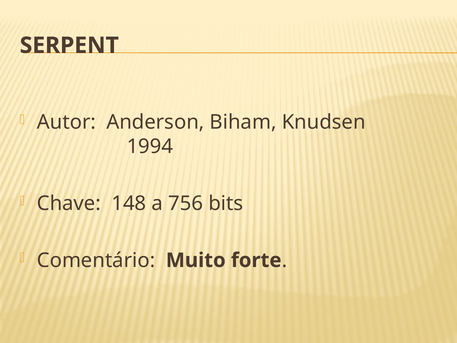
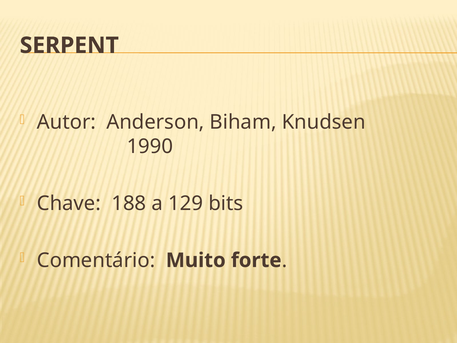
1994: 1994 -> 1990
148: 148 -> 188
756: 756 -> 129
